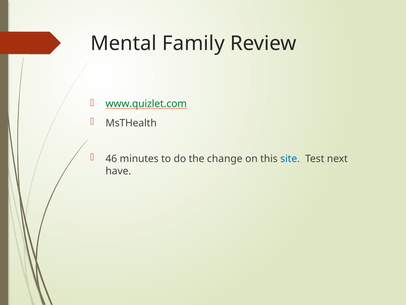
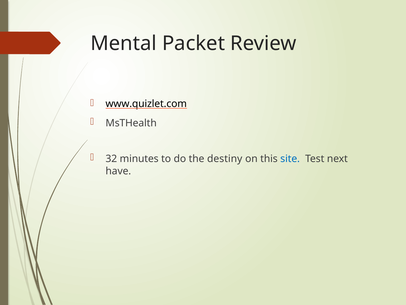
Family: Family -> Packet
www.quizlet.com colour: green -> black
46: 46 -> 32
change: change -> destiny
